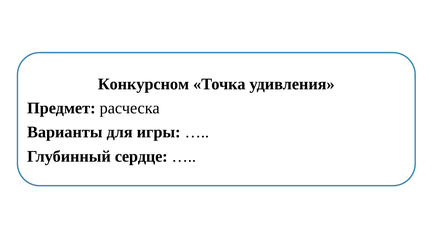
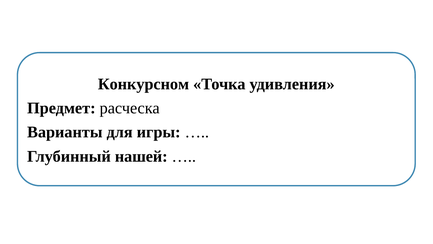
сердце: сердце -> нашей
